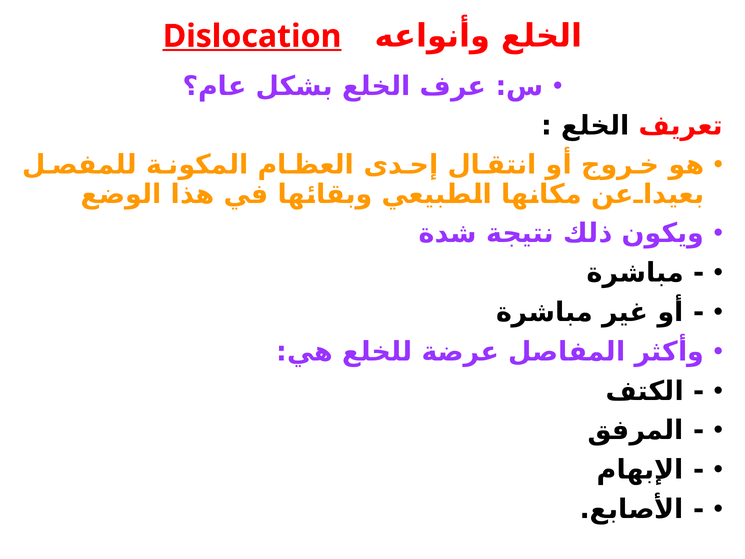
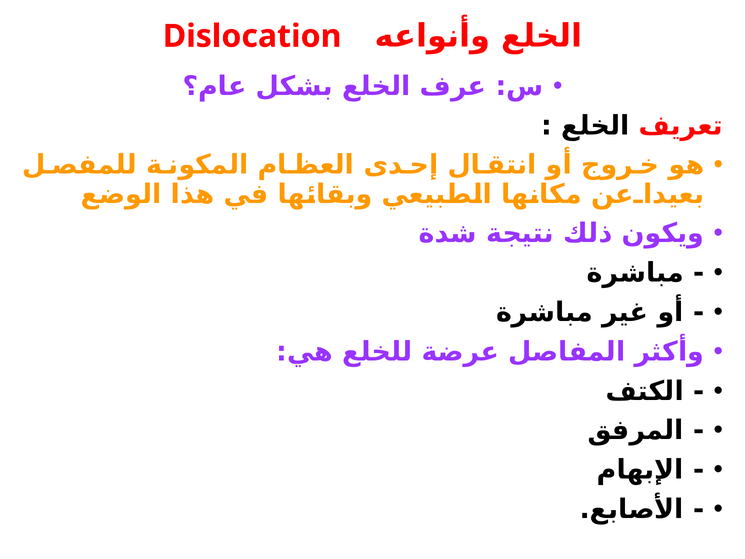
Dislocation underline: present -> none
